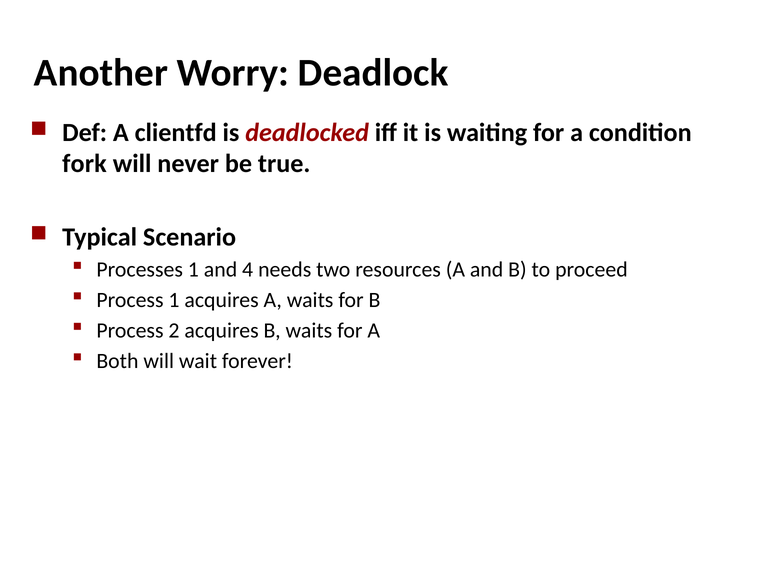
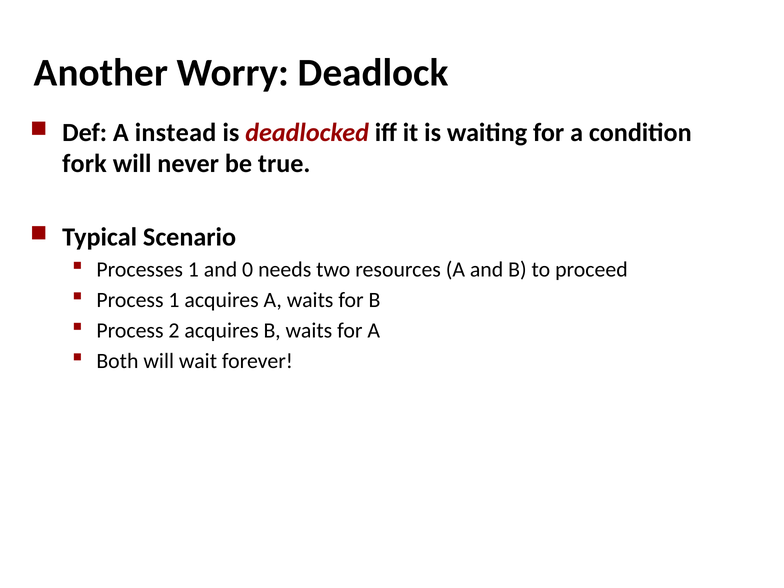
clientfd: clientfd -> instead
4: 4 -> 0
